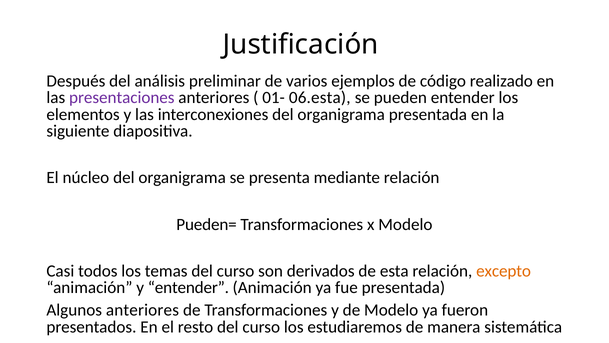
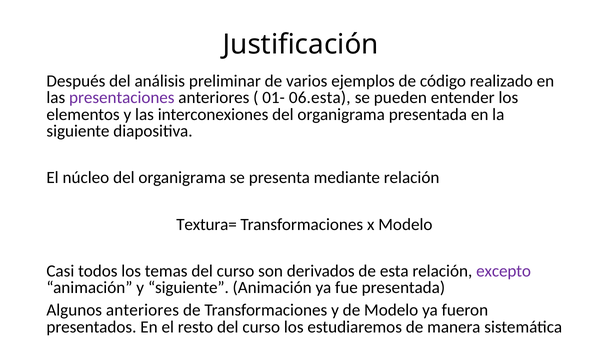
Pueden=: Pueden= -> Textura=
excepto colour: orange -> purple
y entender: entender -> siguiente
